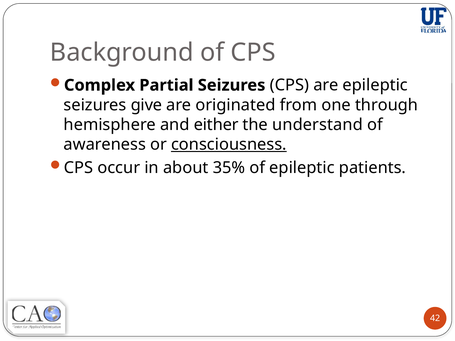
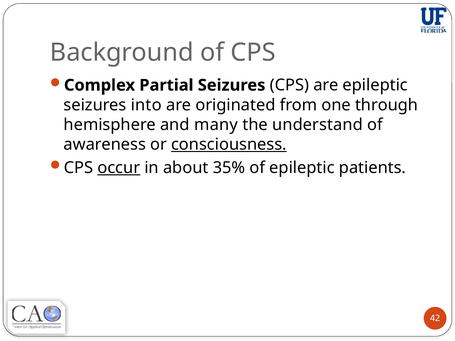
give: give -> into
either: either -> many
occur underline: none -> present
